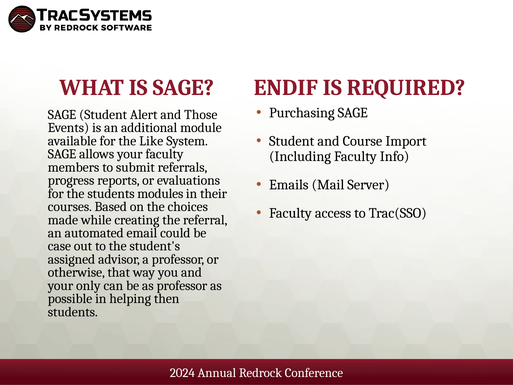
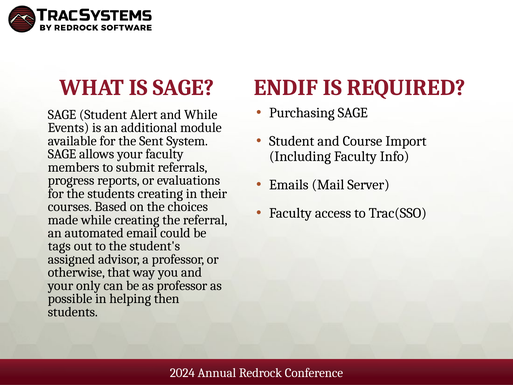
and Those: Those -> While
Like: Like -> Sent
students modules: modules -> creating
case: case -> tags
